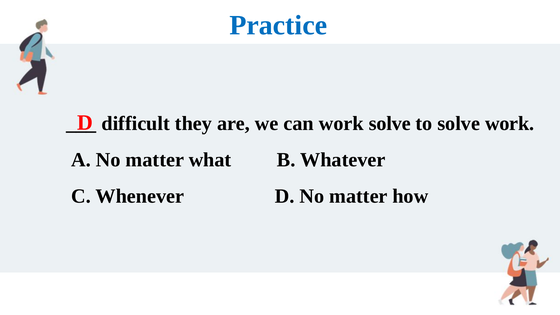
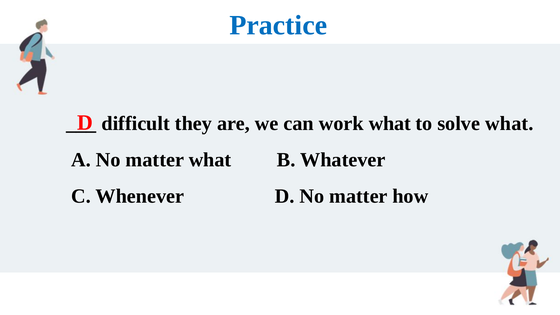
work solve: solve -> what
solve work: work -> what
